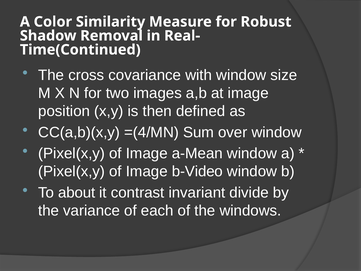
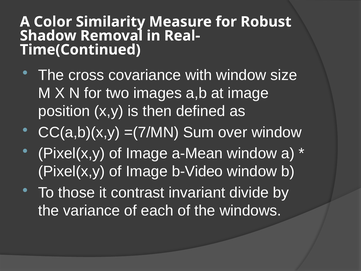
=(4/MN: =(4/MN -> =(7/MN
about: about -> those
